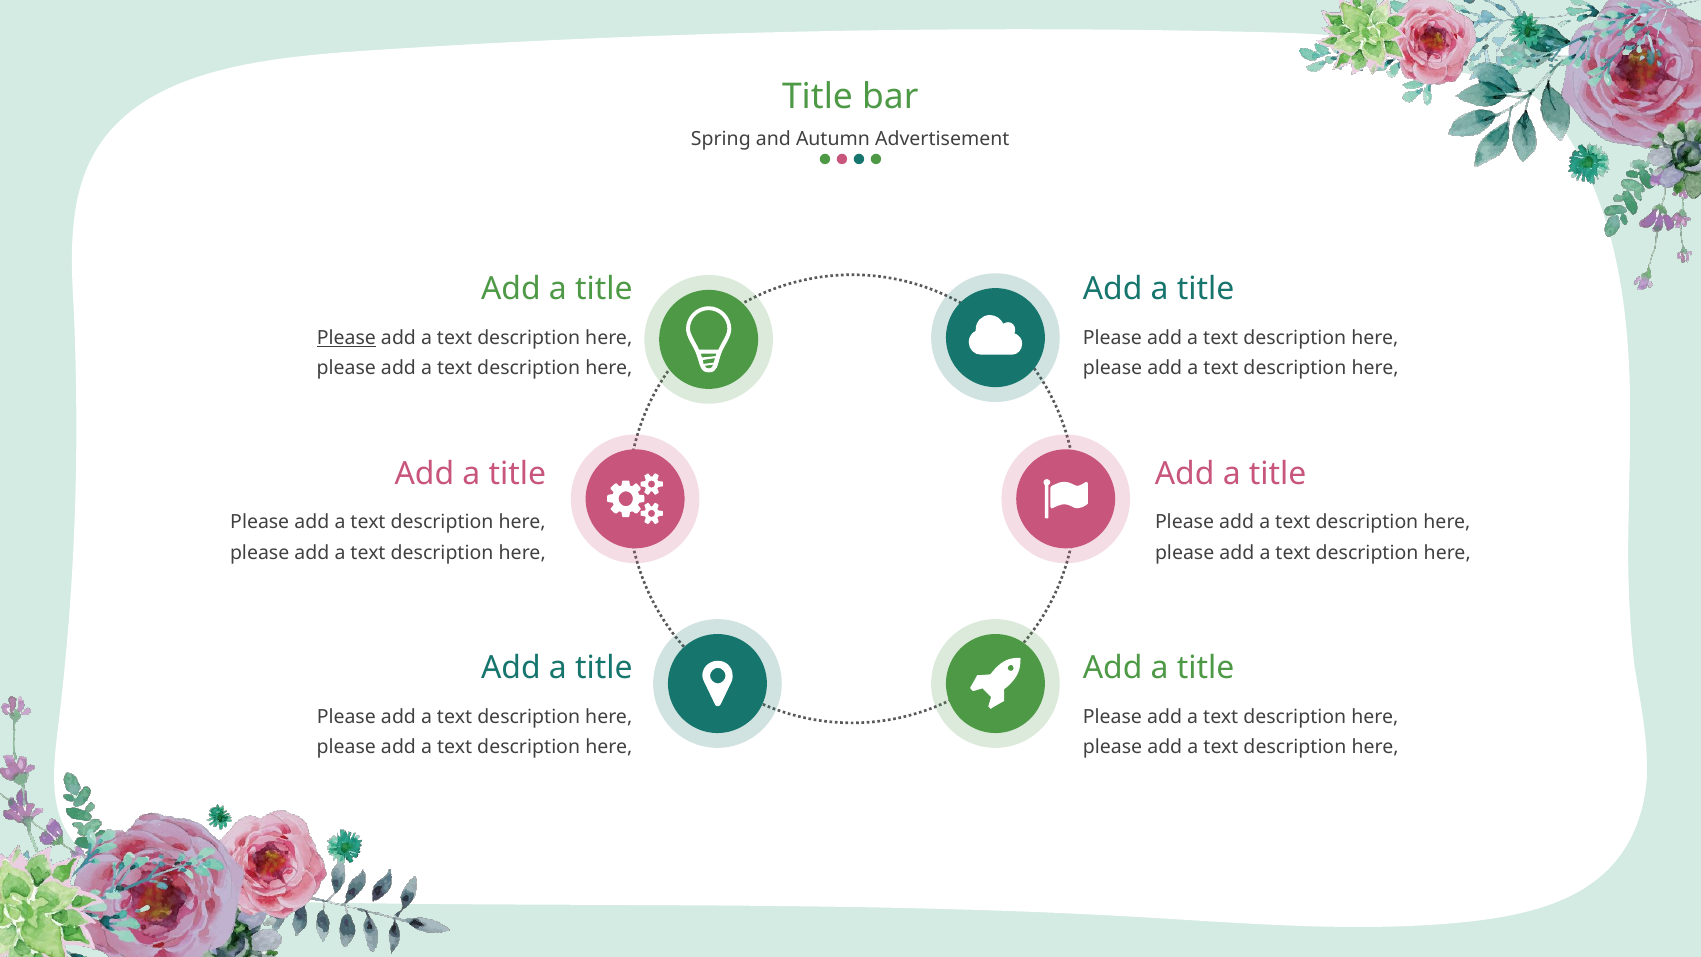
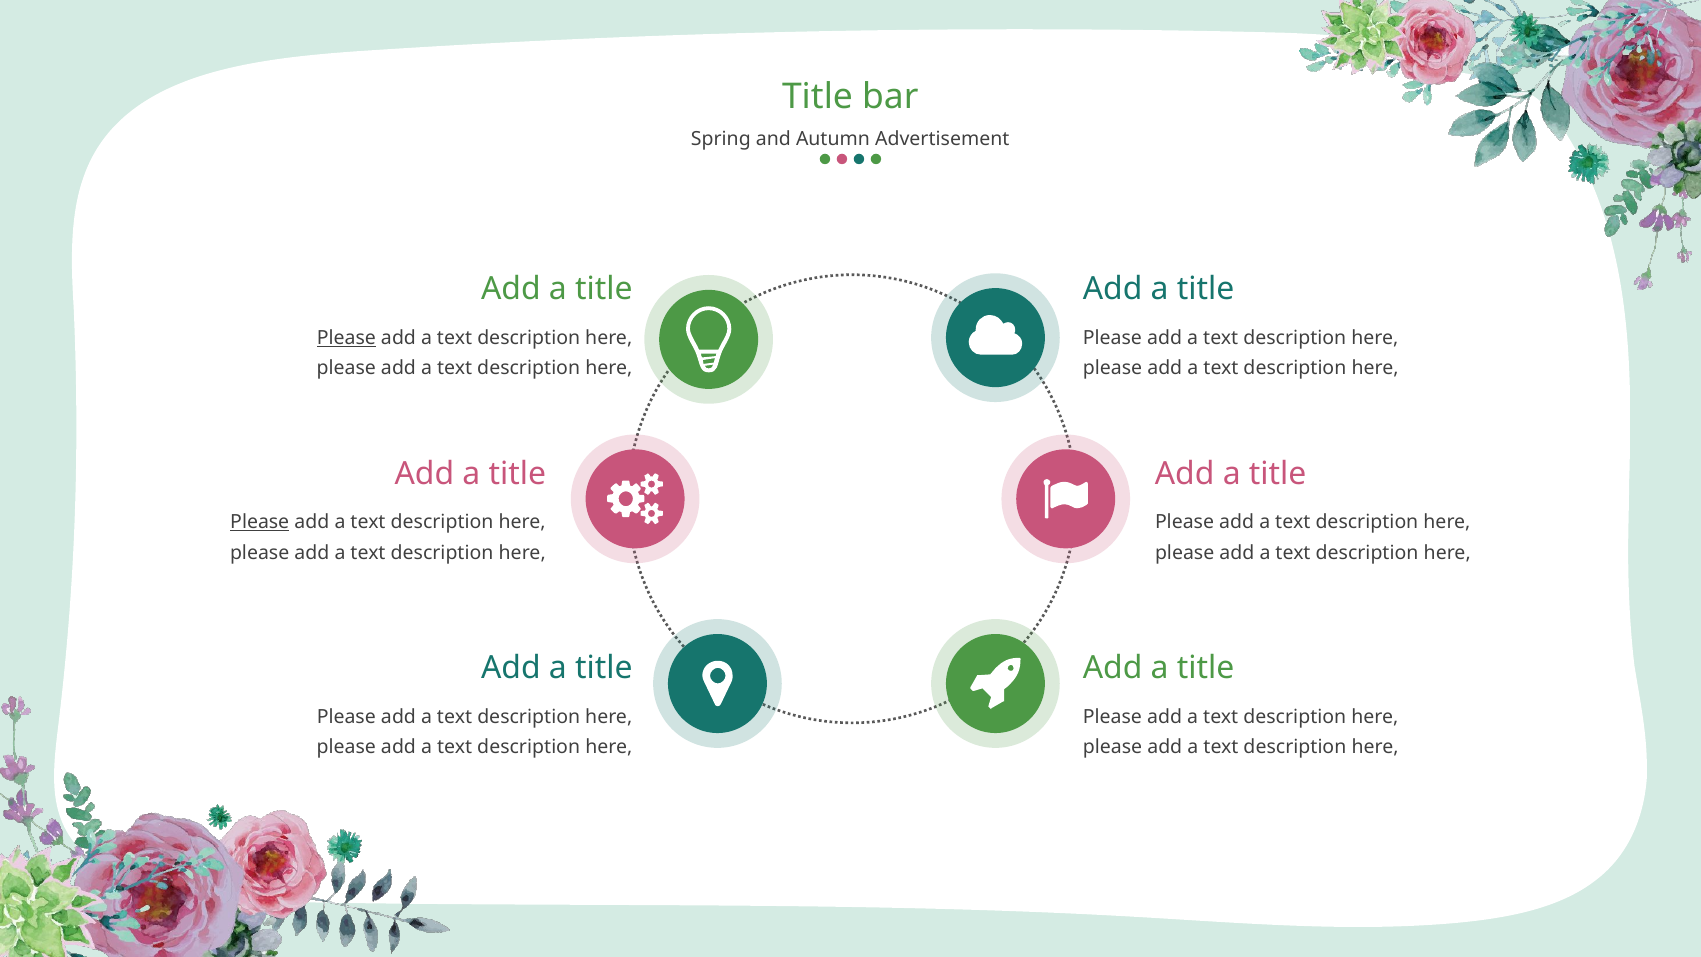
Please at (260, 522) underline: none -> present
